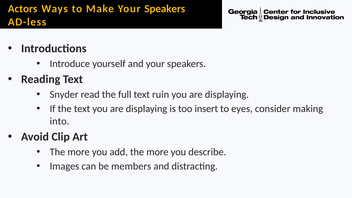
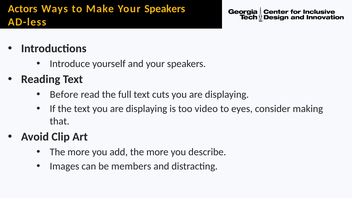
Snyder: Snyder -> Before
ruin: ruin -> cuts
insert: insert -> video
into: into -> that
